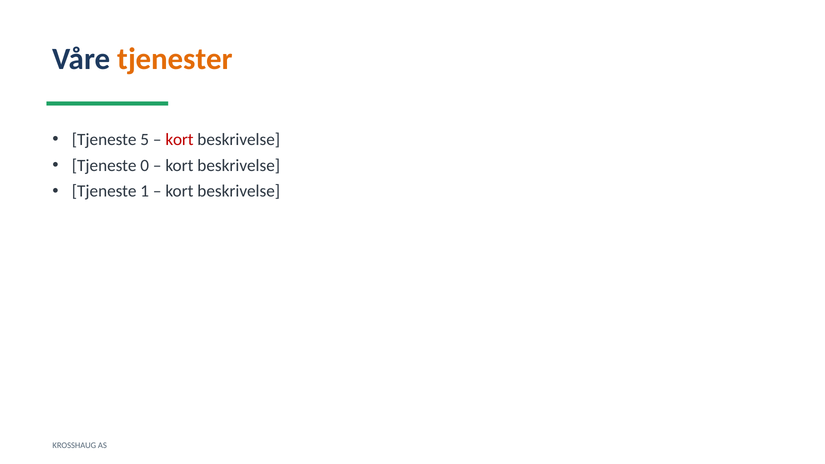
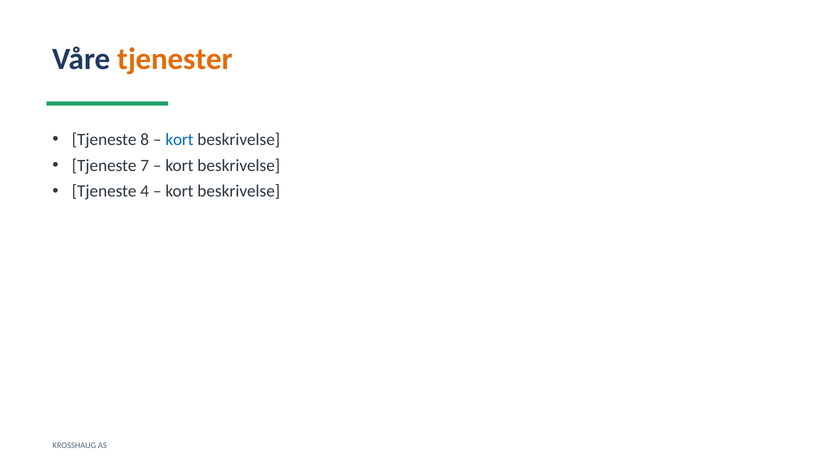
5: 5 -> 8
kort at (179, 140) colour: red -> blue
0: 0 -> 7
1: 1 -> 4
